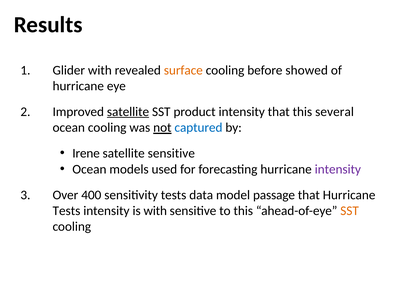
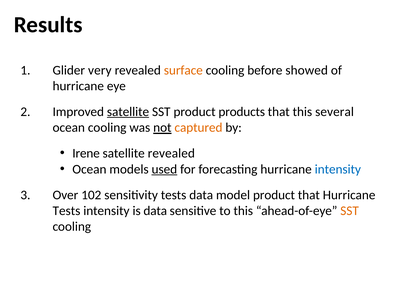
Glider with: with -> very
product intensity: intensity -> products
captured colour: blue -> orange
satellite sensitive: sensitive -> revealed
used underline: none -> present
intensity at (338, 169) colour: purple -> blue
400: 400 -> 102
model passage: passage -> product
is with: with -> data
